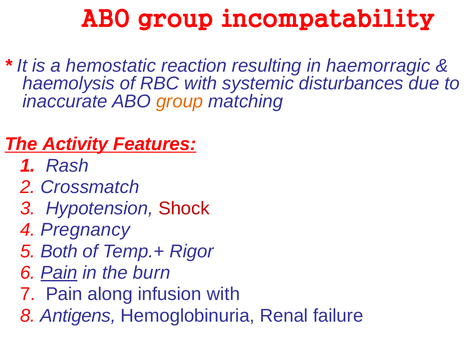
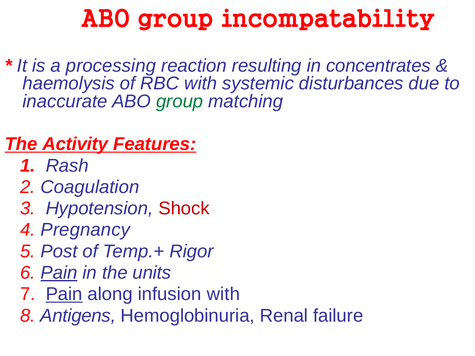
hemostatic: hemostatic -> processing
haemorragic: haemorragic -> concentrates
group at (180, 101) colour: orange -> green
Crossmatch: Crossmatch -> Coagulation
Both: Both -> Post
burn: burn -> units
Pain at (64, 294) underline: none -> present
